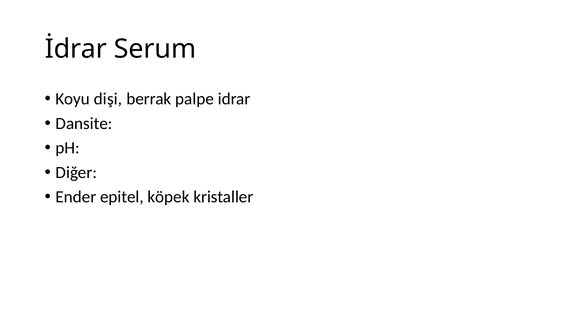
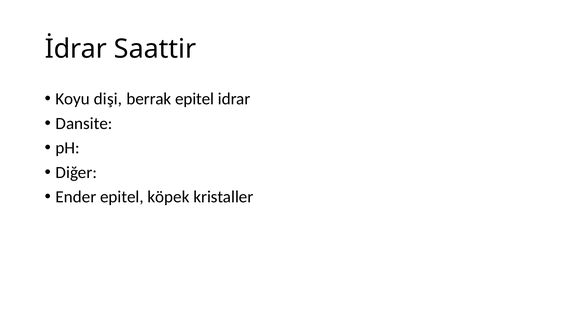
Serum: Serum -> Saattir
berrak palpe: palpe -> epitel
